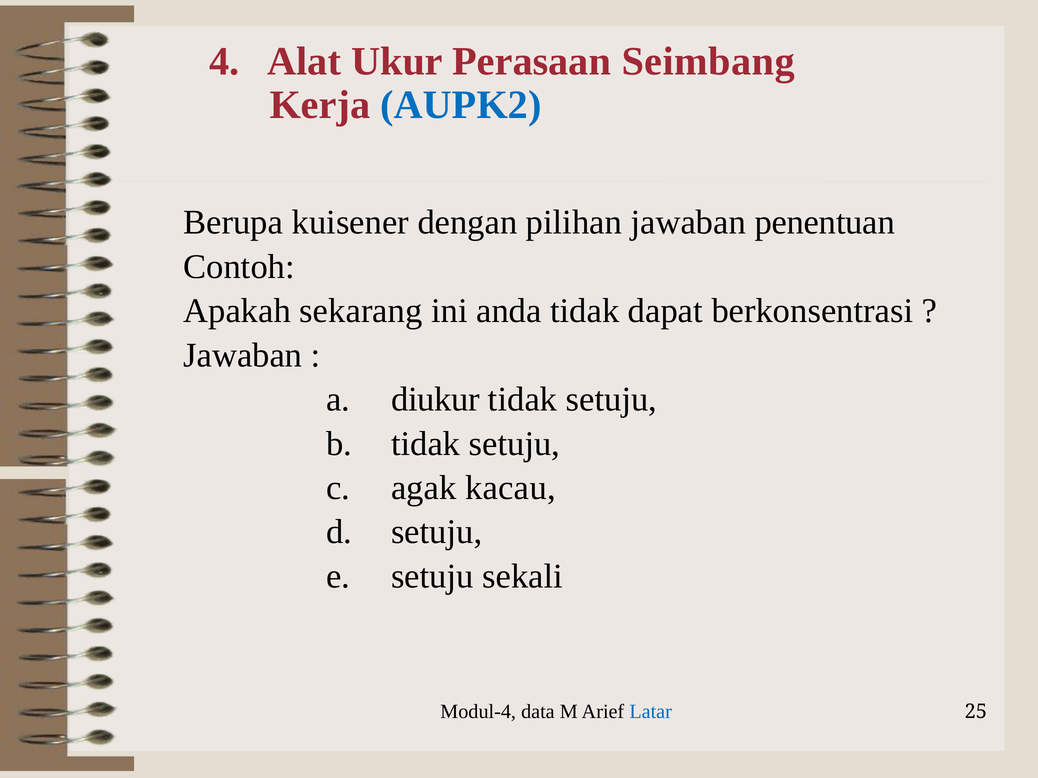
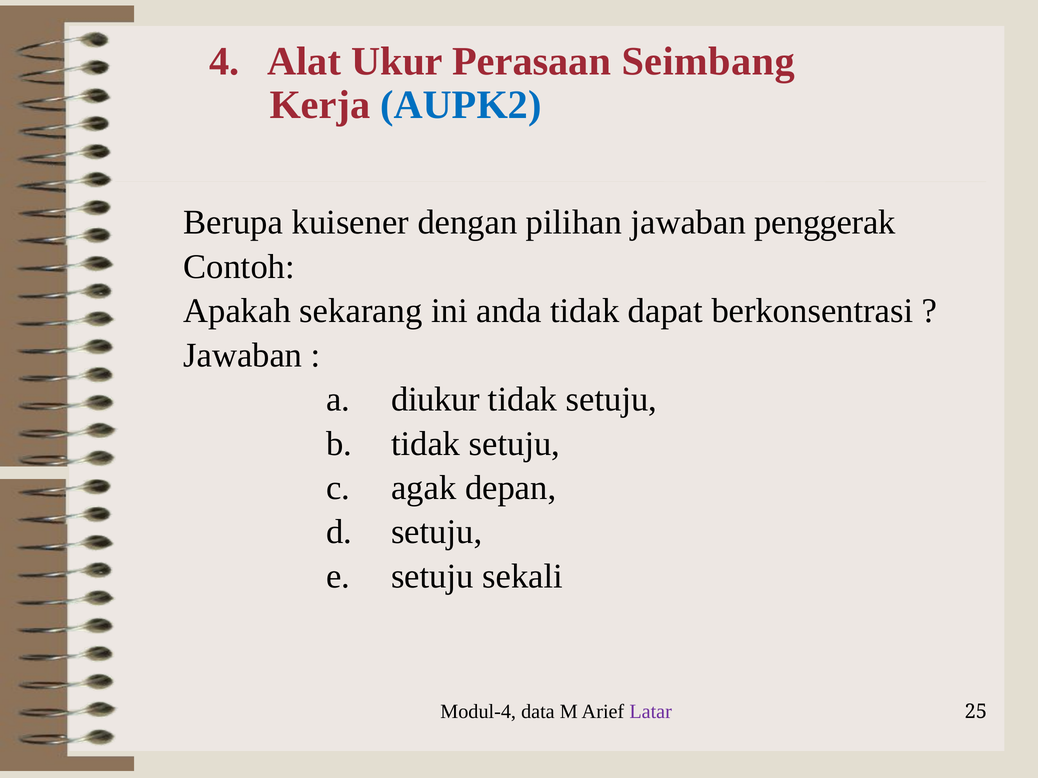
penentuan: penentuan -> penggerak
kacau: kacau -> depan
Latar colour: blue -> purple
